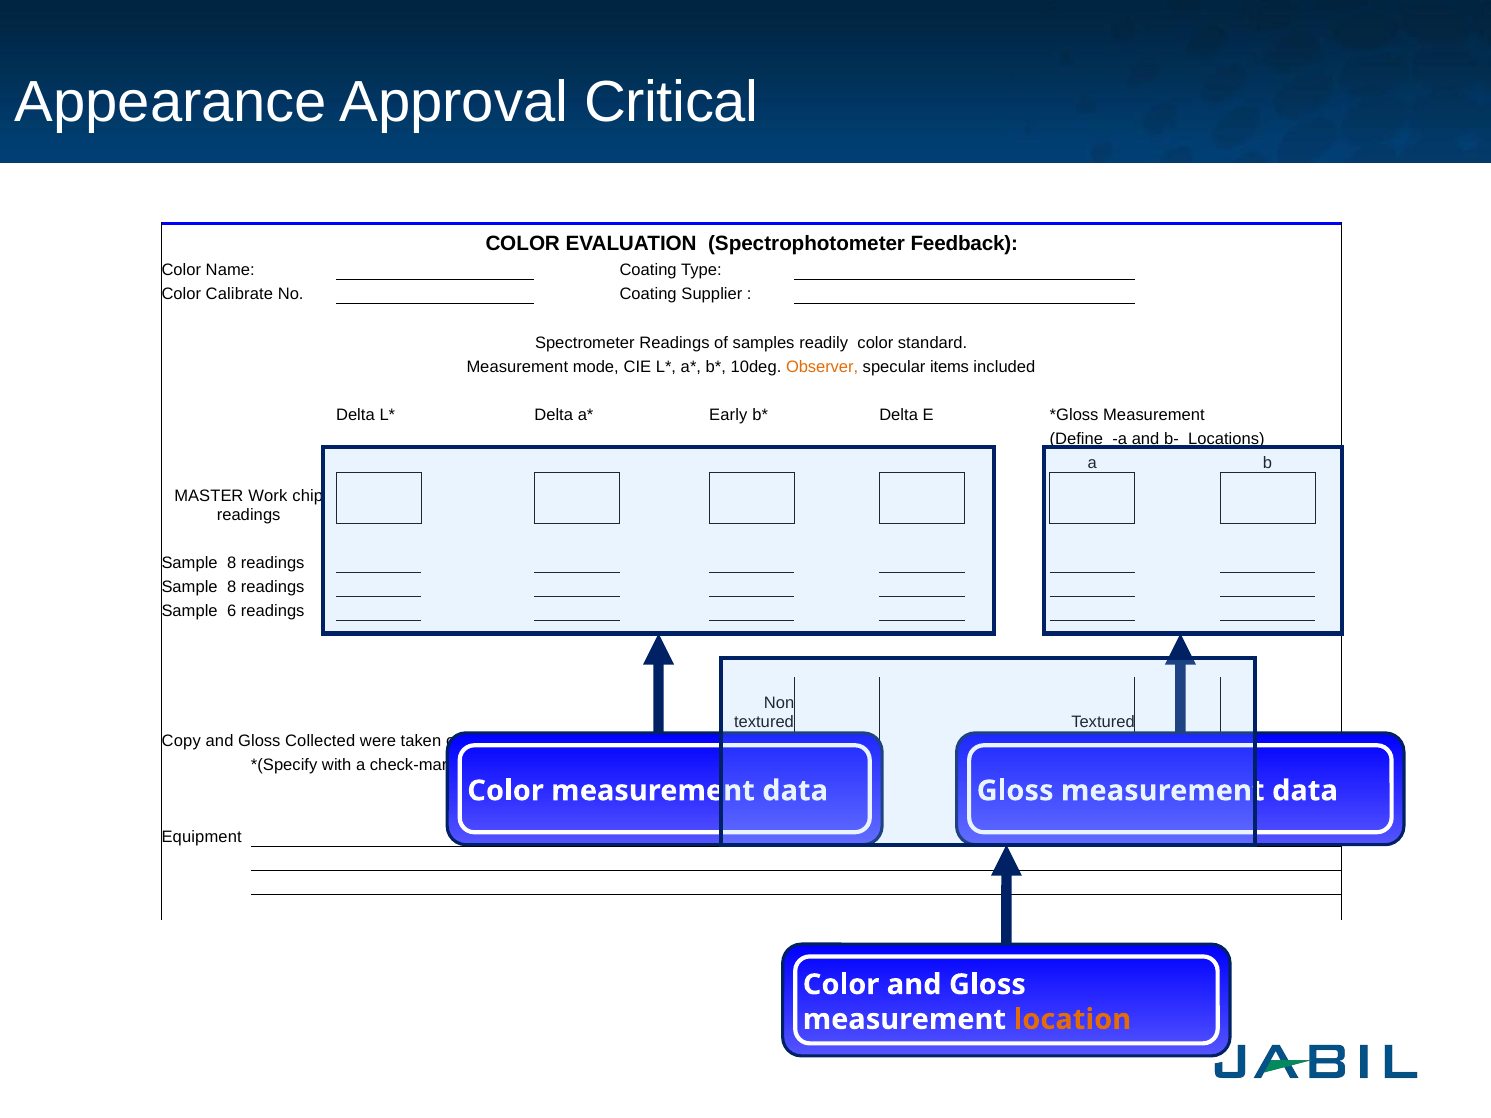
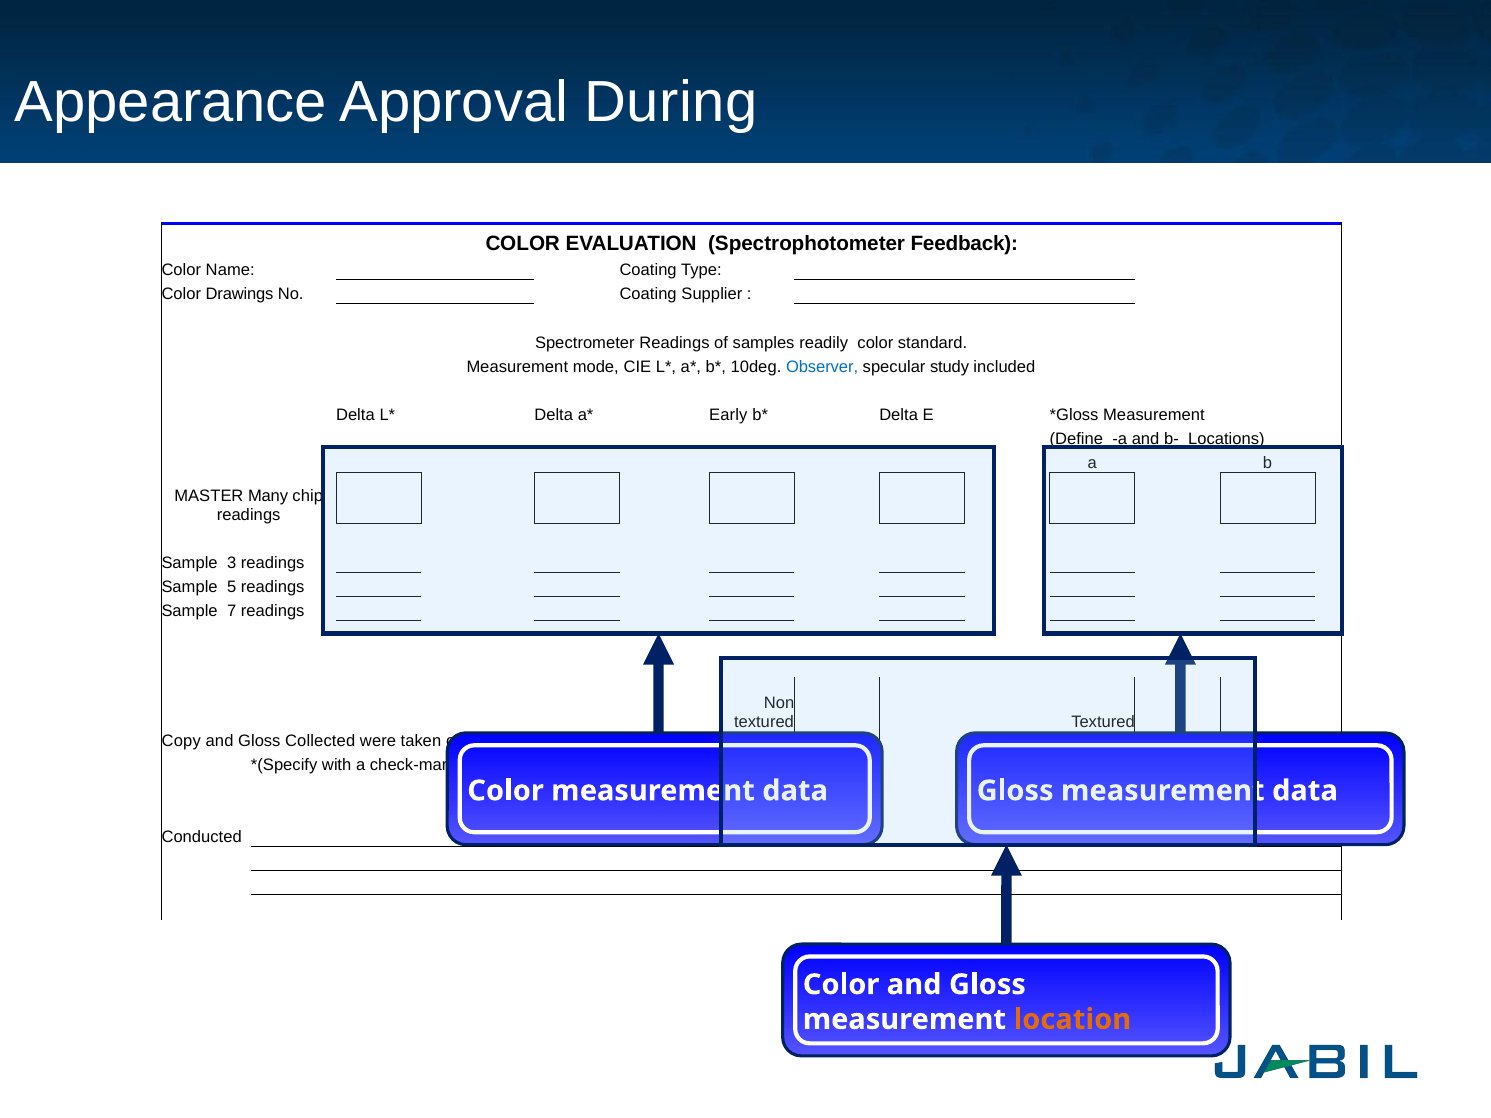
Critical: Critical -> During
Calibrate: Calibrate -> Drawings
Observer colour: orange -> blue
items: items -> study
Work: Work -> Many
8 at (232, 563): 8 -> 3
8 at (232, 587): 8 -> 5
6: 6 -> 7
Equipment: Equipment -> Conducted
